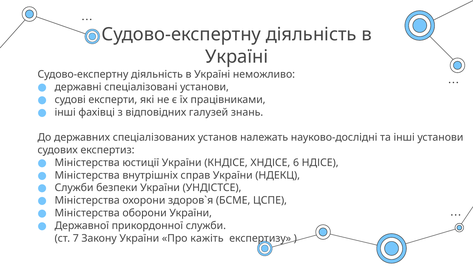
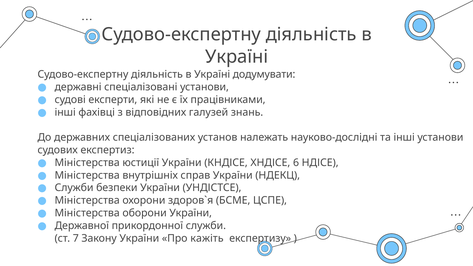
неможливо: неможливо -> додумувати
